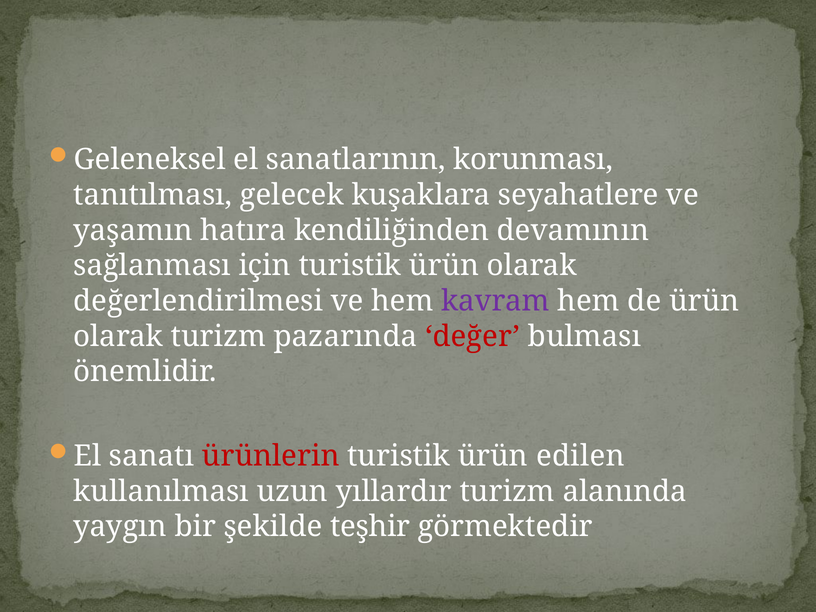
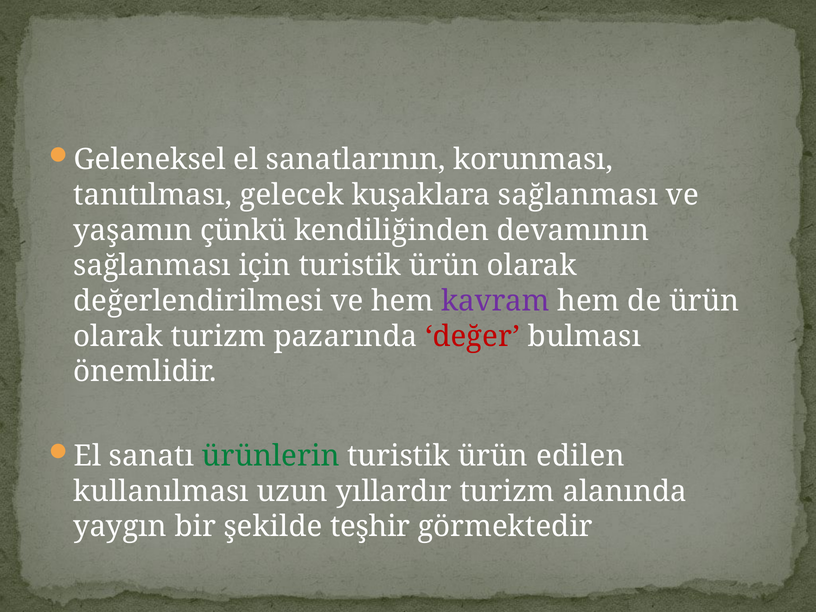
kuşaklara seyahatlere: seyahatlere -> sağlanması
hatıra: hatıra -> çünkü
ürünlerin colour: red -> green
